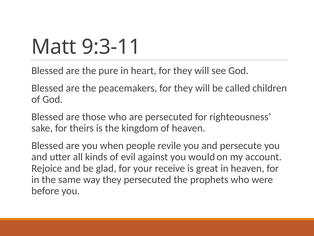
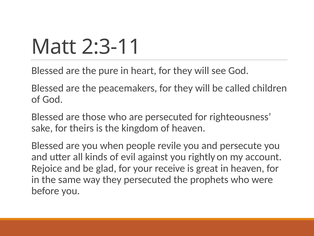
9:3-11: 9:3-11 -> 2:3-11
would: would -> rightly
